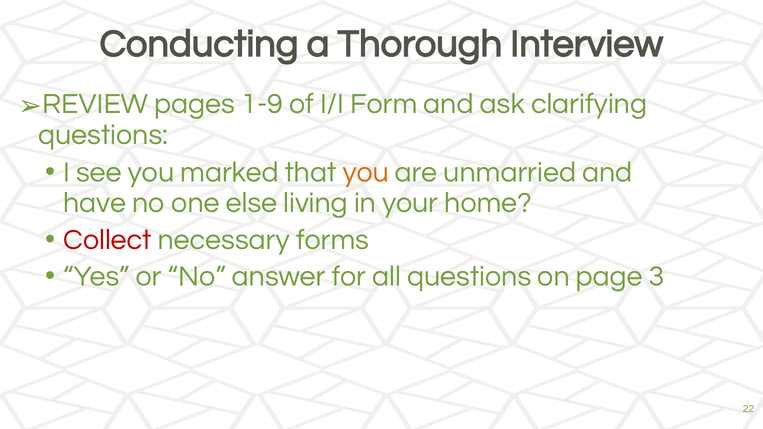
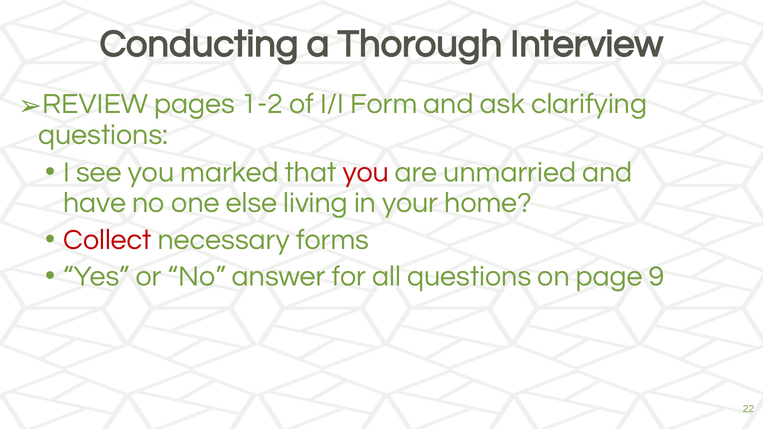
1-9: 1-9 -> 1-2
you at (366, 172) colour: orange -> red
3: 3 -> 9
